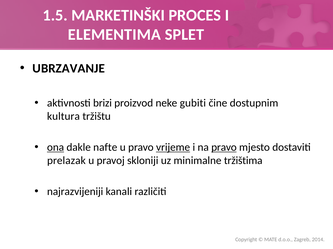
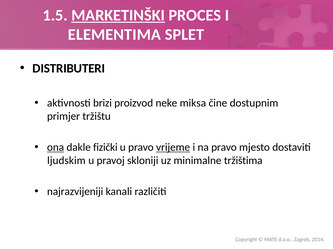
MARKETINŠKI underline: none -> present
UBRZAVANJE: UBRZAVANJE -> DISTRIBUTERI
gubiti: gubiti -> miksa
kultura: kultura -> primjer
nafte: nafte -> fizički
pravo at (224, 148) underline: present -> none
prelazak: prelazak -> ljudskim
